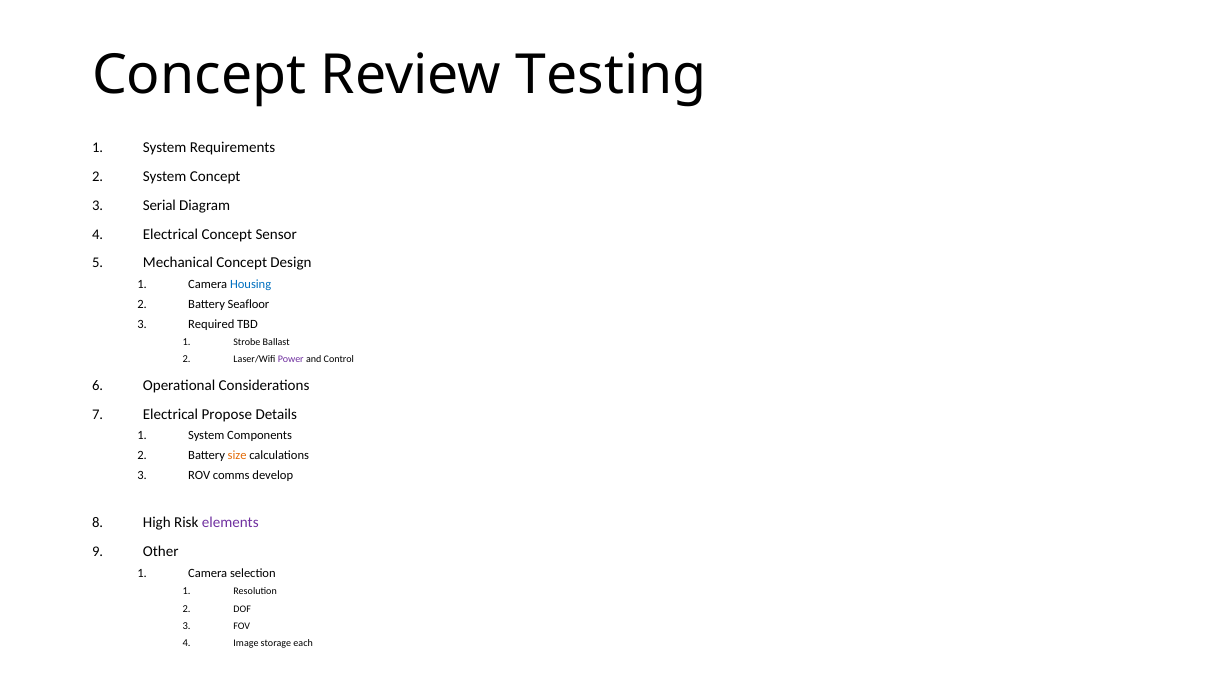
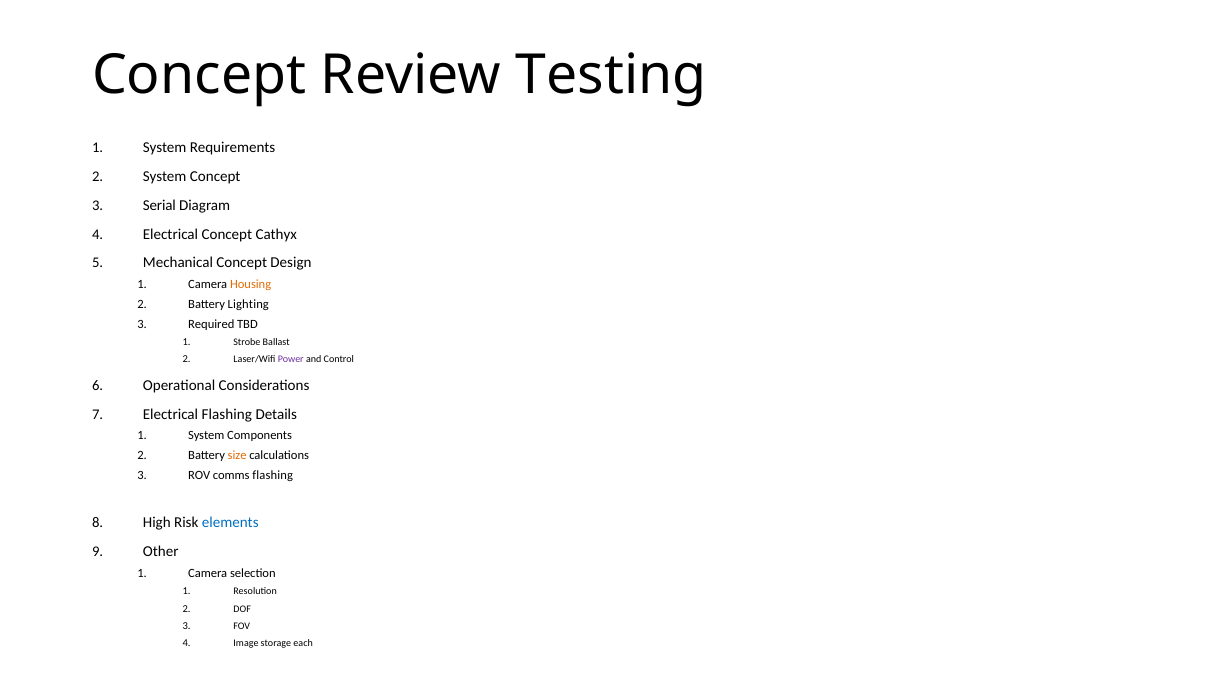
Sensor: Sensor -> Cathyx
Housing colour: blue -> orange
Seafloor: Seafloor -> Lighting
Electrical Propose: Propose -> Flashing
comms develop: develop -> flashing
elements colour: purple -> blue
